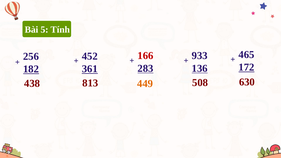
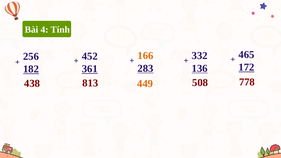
5: 5 -> 4
933: 933 -> 332
166 colour: red -> orange
630: 630 -> 778
